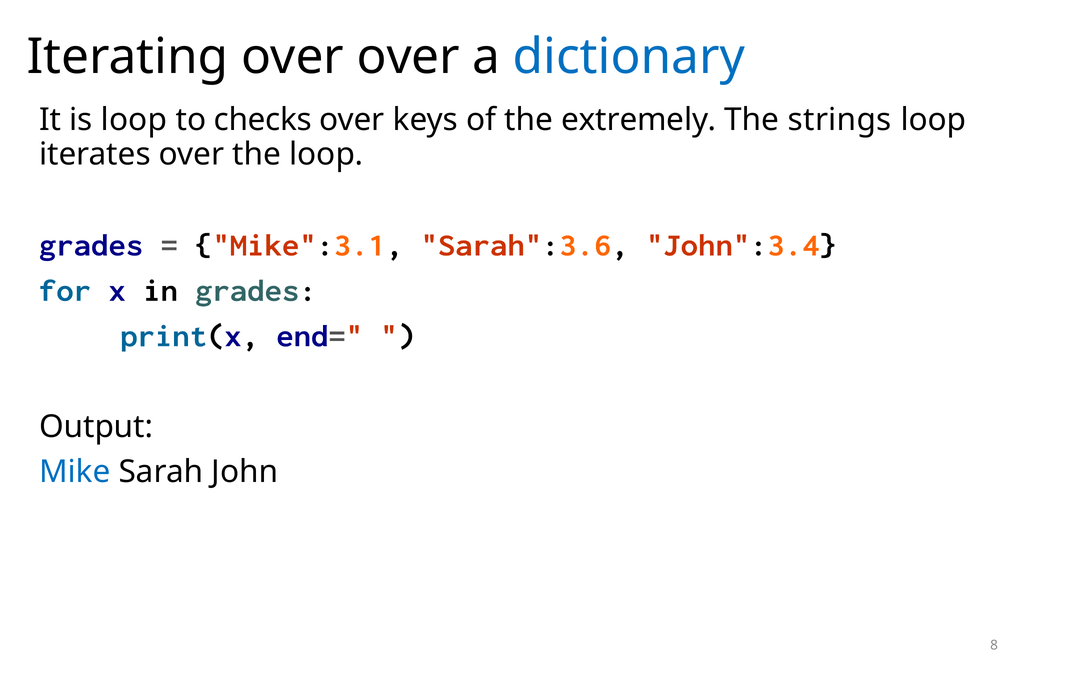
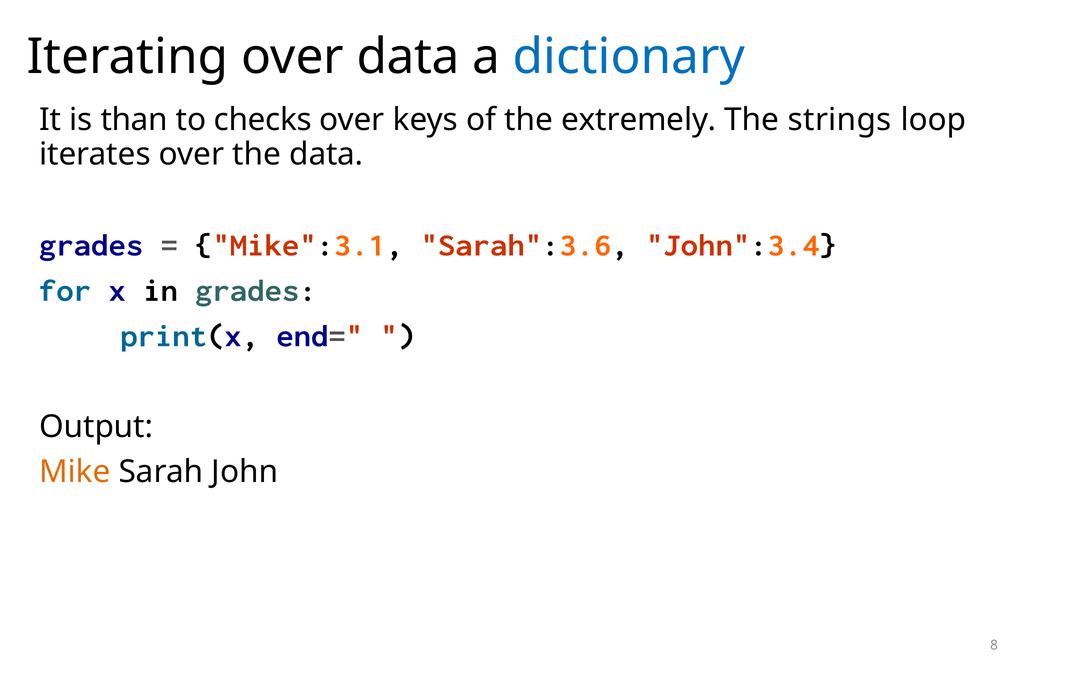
over over: over -> data
is loop: loop -> than
the loop: loop -> data
Mike colour: blue -> orange
